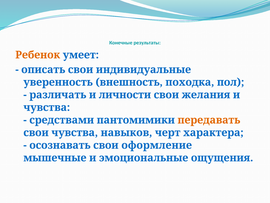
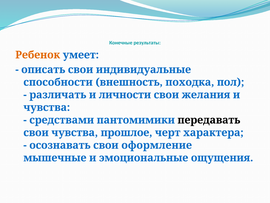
уверенность: уверенность -> способности
передавать colour: orange -> black
навыков: навыков -> прошлое
